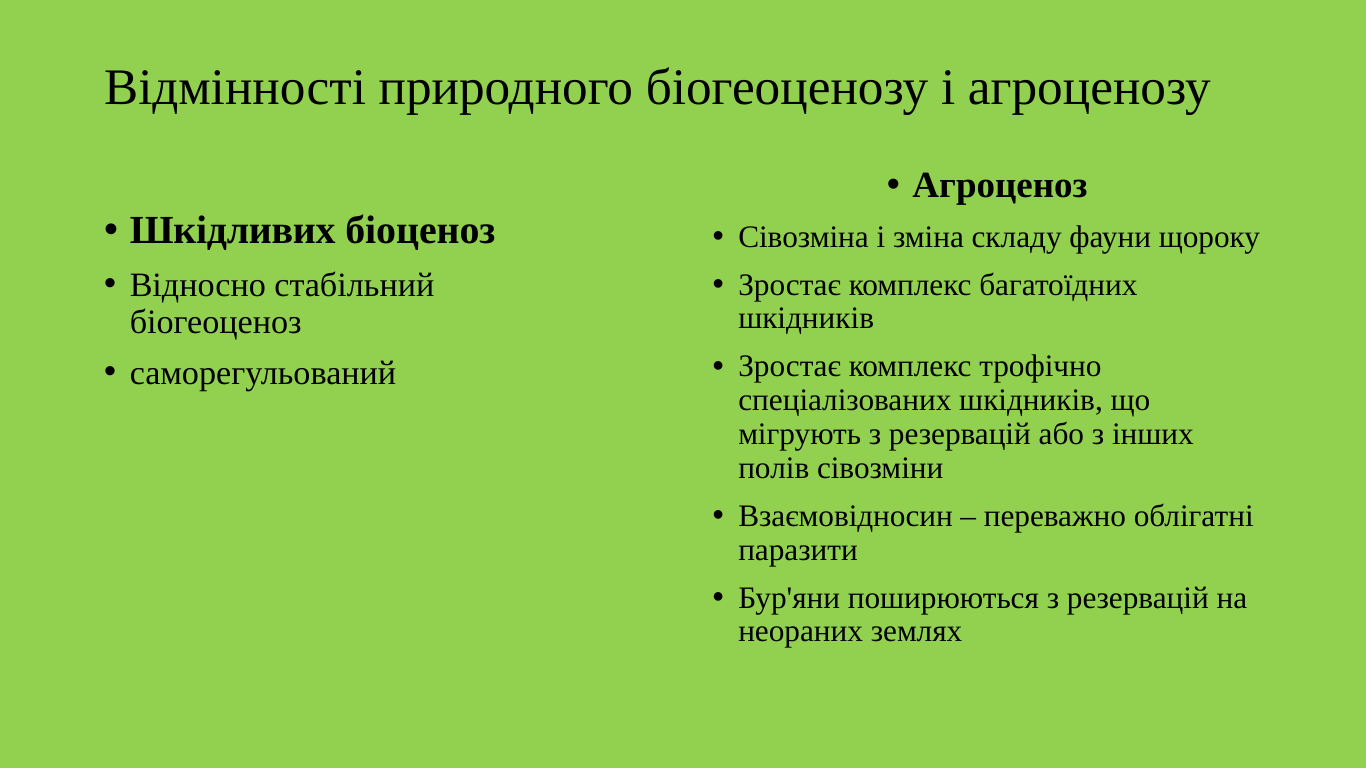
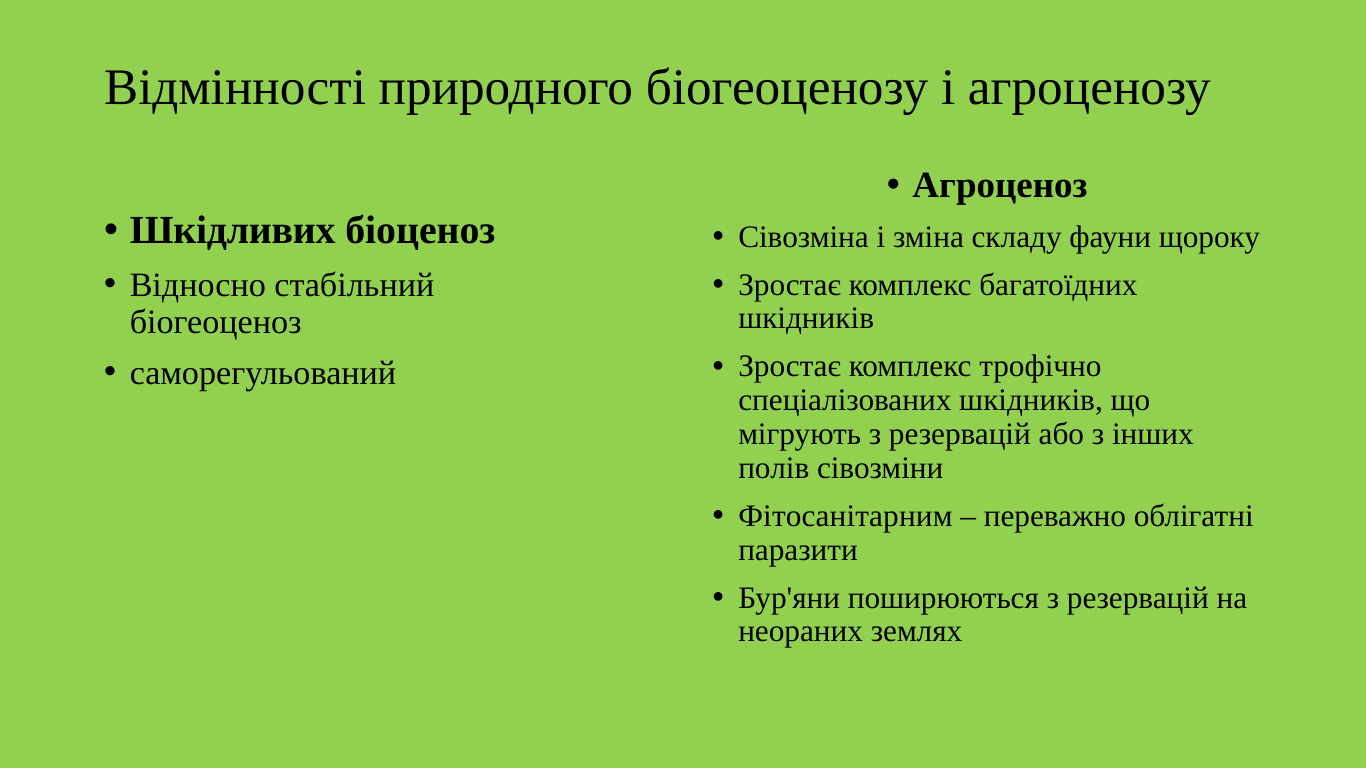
Взаємовідносин: Взаємовідносин -> Фітосанітарним
